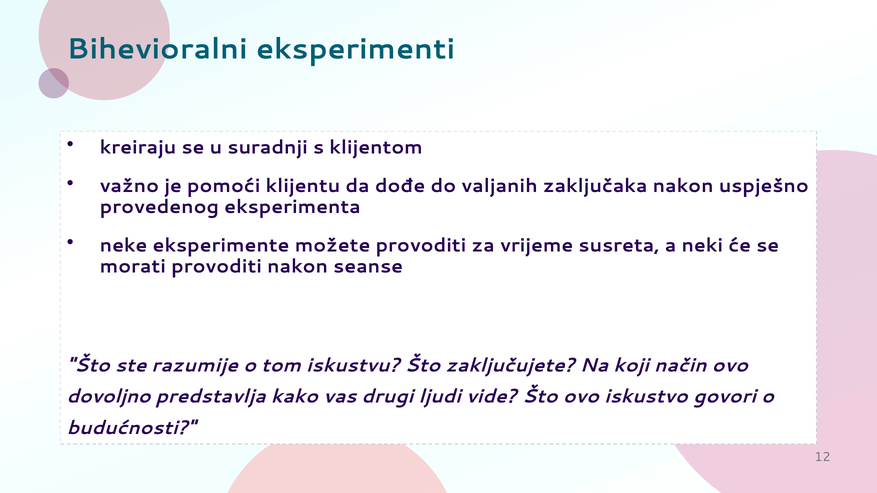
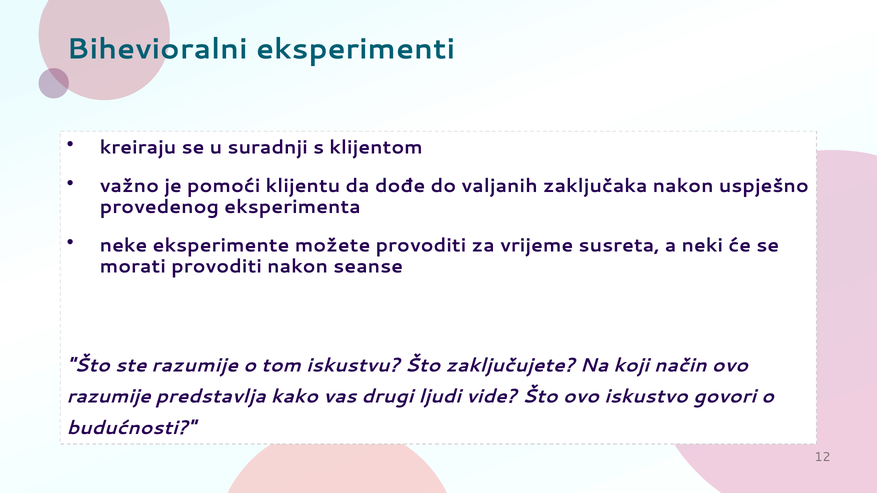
dovoljno at (109, 397): dovoljno -> razumije
